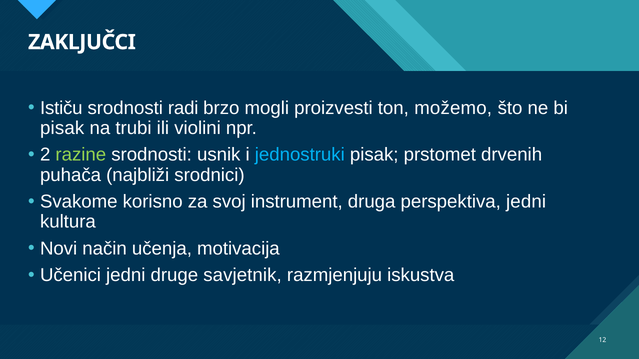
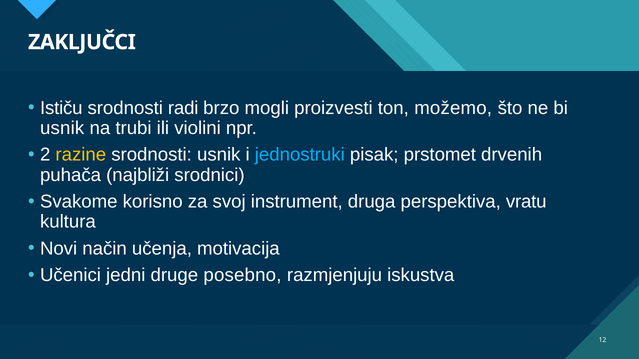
pisak at (62, 128): pisak -> usnik
razine colour: light green -> yellow
perspektiva jedni: jedni -> vratu
savjetnik: savjetnik -> posebno
